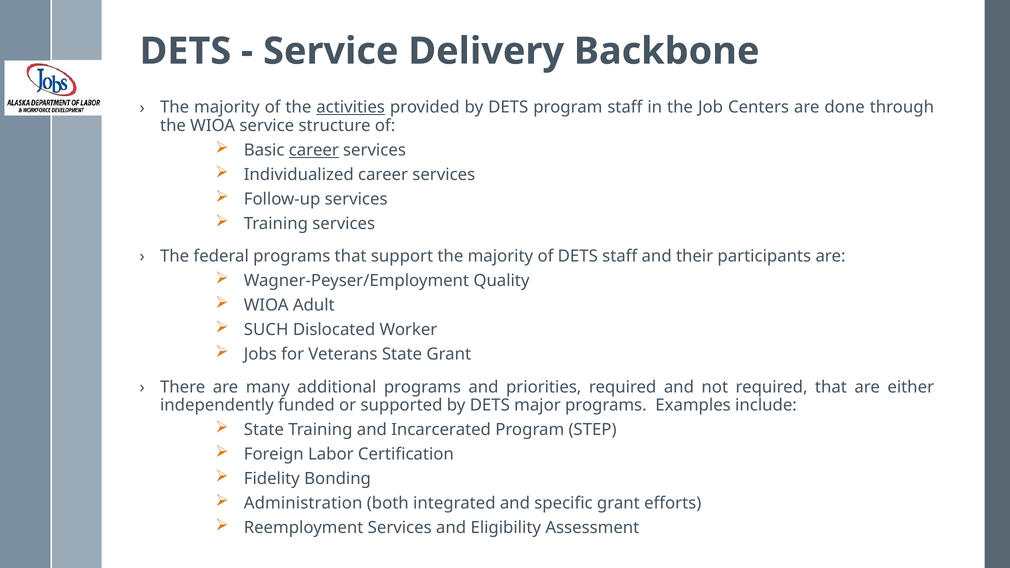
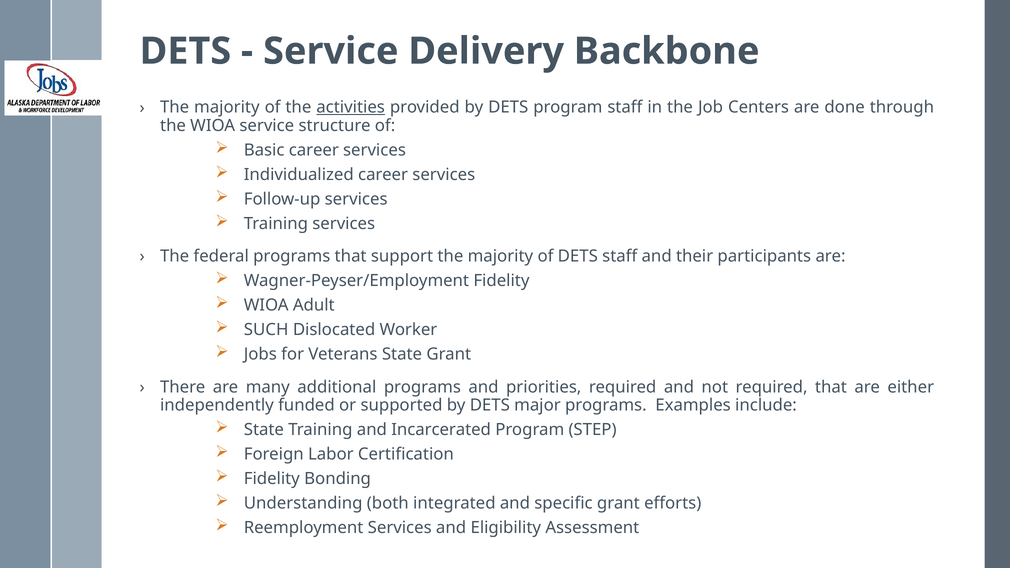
career at (314, 150) underline: present -> none
Wagner-Peyser/Employment Quality: Quality -> Fidelity
Administration: Administration -> Understanding
